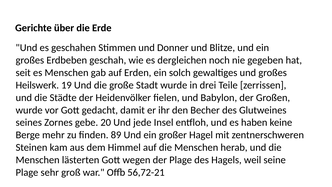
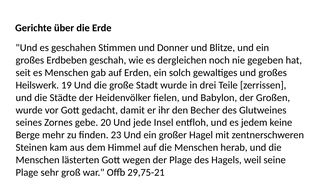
haben: haben -> jedem
89: 89 -> 23
56,72-21: 56,72-21 -> 29,75-21
